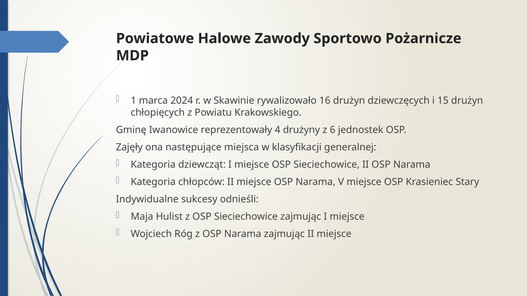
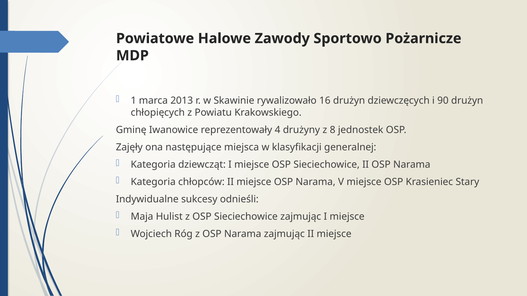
2024: 2024 -> 2013
15: 15 -> 90
6: 6 -> 8
